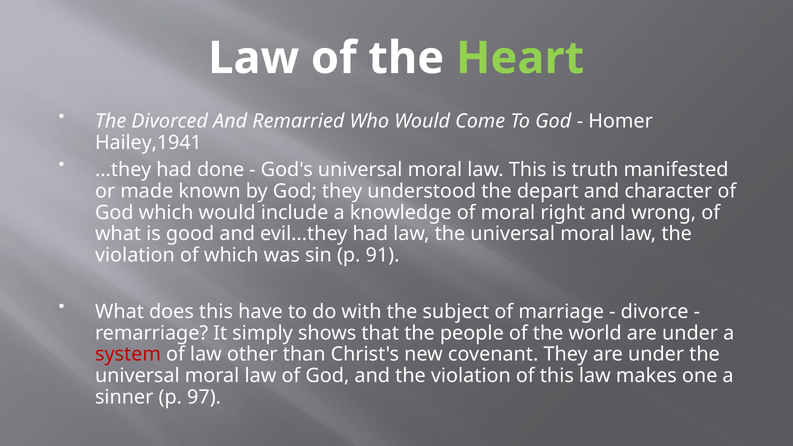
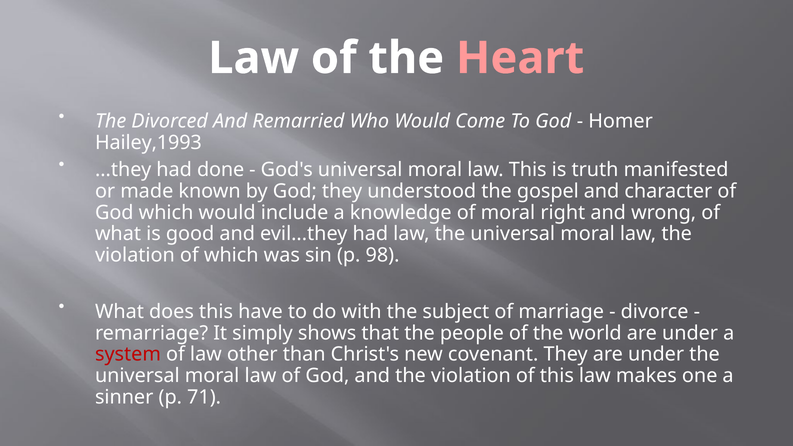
Heart colour: light green -> pink
Hailey,1941: Hailey,1941 -> Hailey,1993
depart: depart -> gospel
91: 91 -> 98
97: 97 -> 71
